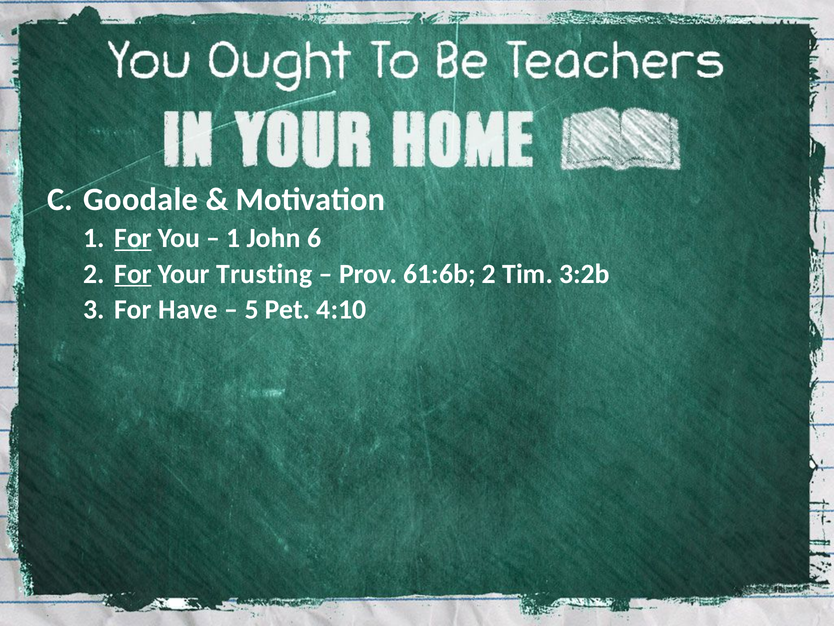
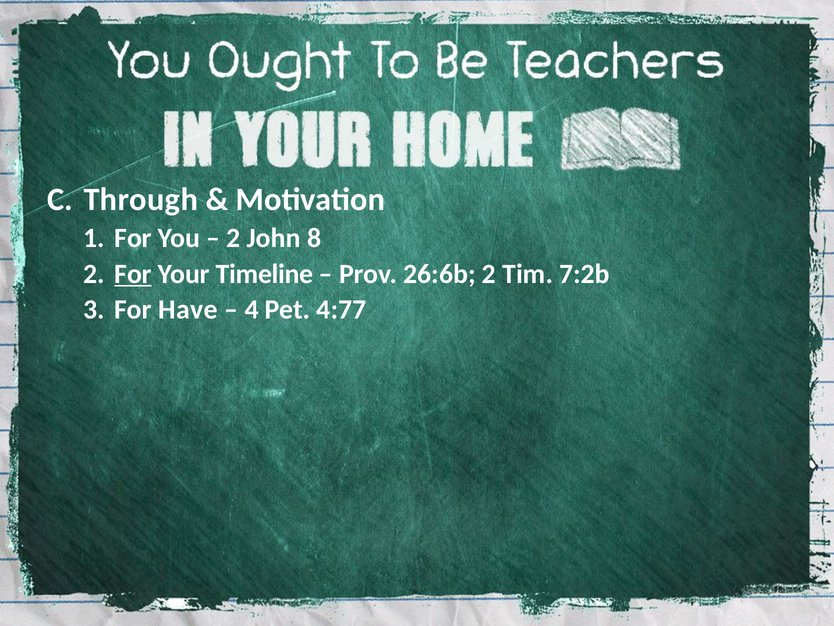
Goodale: Goodale -> Through
For at (133, 238) underline: present -> none
1 at (233, 238): 1 -> 2
6: 6 -> 8
Trusting: Trusting -> Timeline
61:6b: 61:6b -> 26:6b
3:2b: 3:2b -> 7:2b
5: 5 -> 4
4:10: 4:10 -> 4:77
